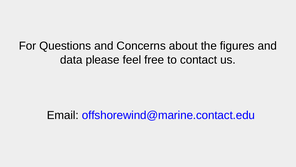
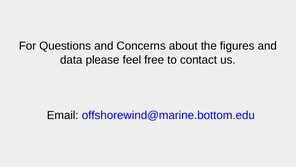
offshorewind@marine.contact.edu: offshorewind@marine.contact.edu -> offshorewind@marine.bottom.edu
